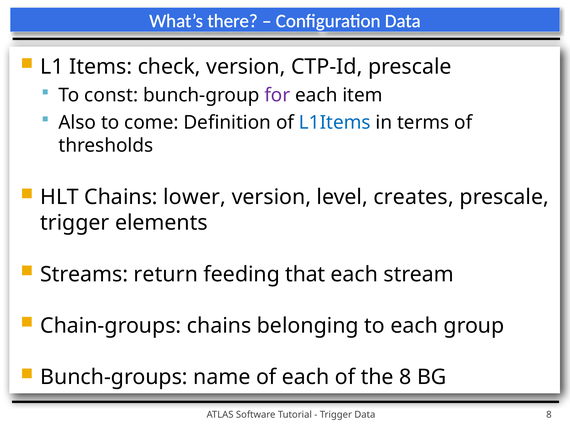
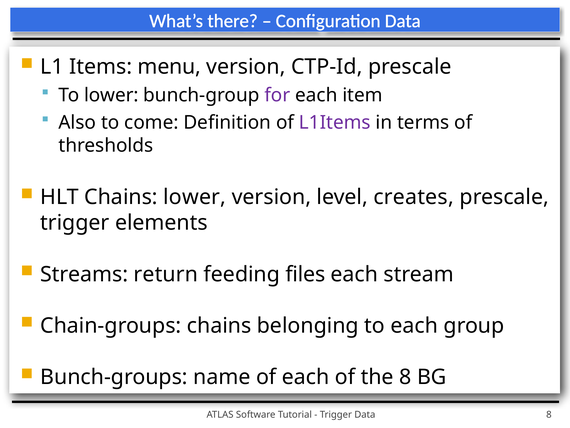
check: check -> menu
To const: const -> lower
L1Items colour: blue -> purple
that: that -> files
